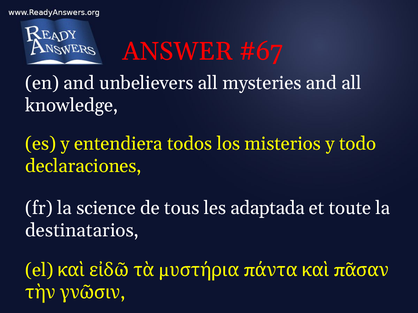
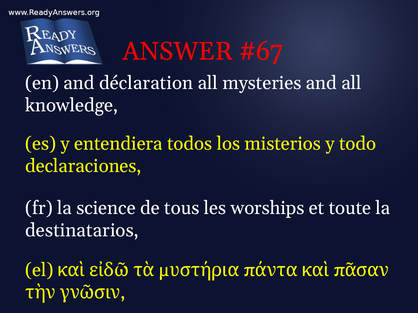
unbelievers: unbelievers -> déclaration
adaptada: adaptada -> worships
